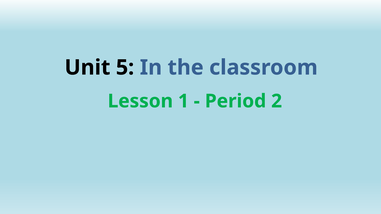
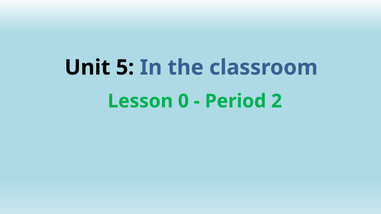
1: 1 -> 0
